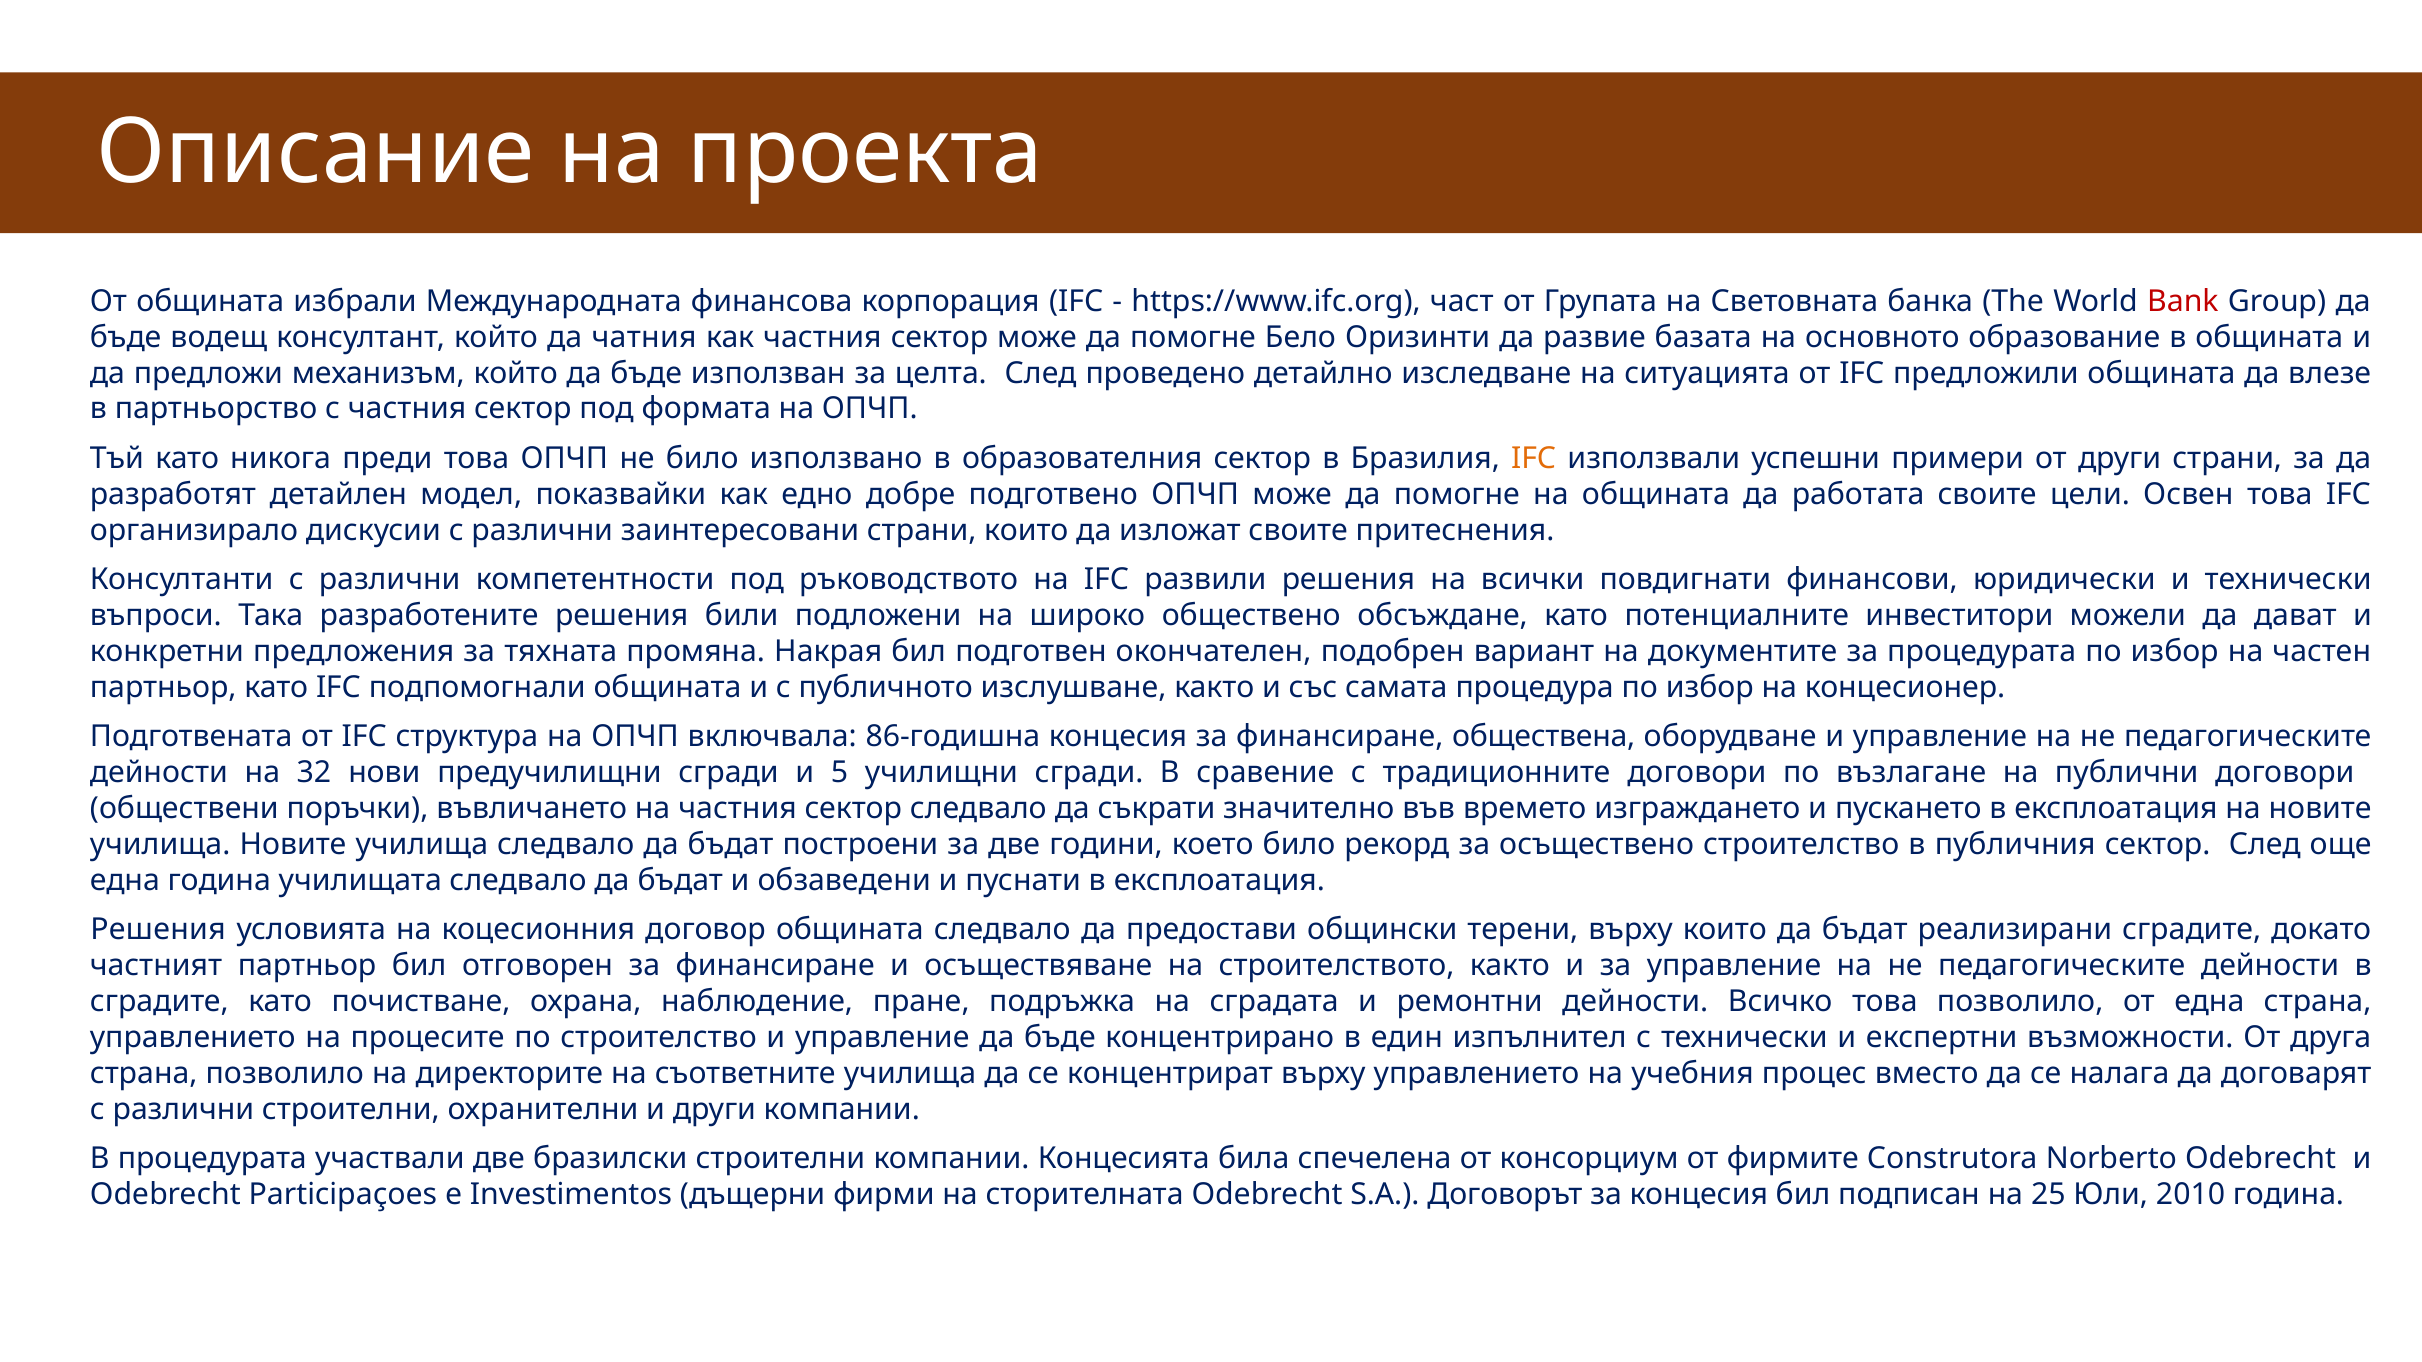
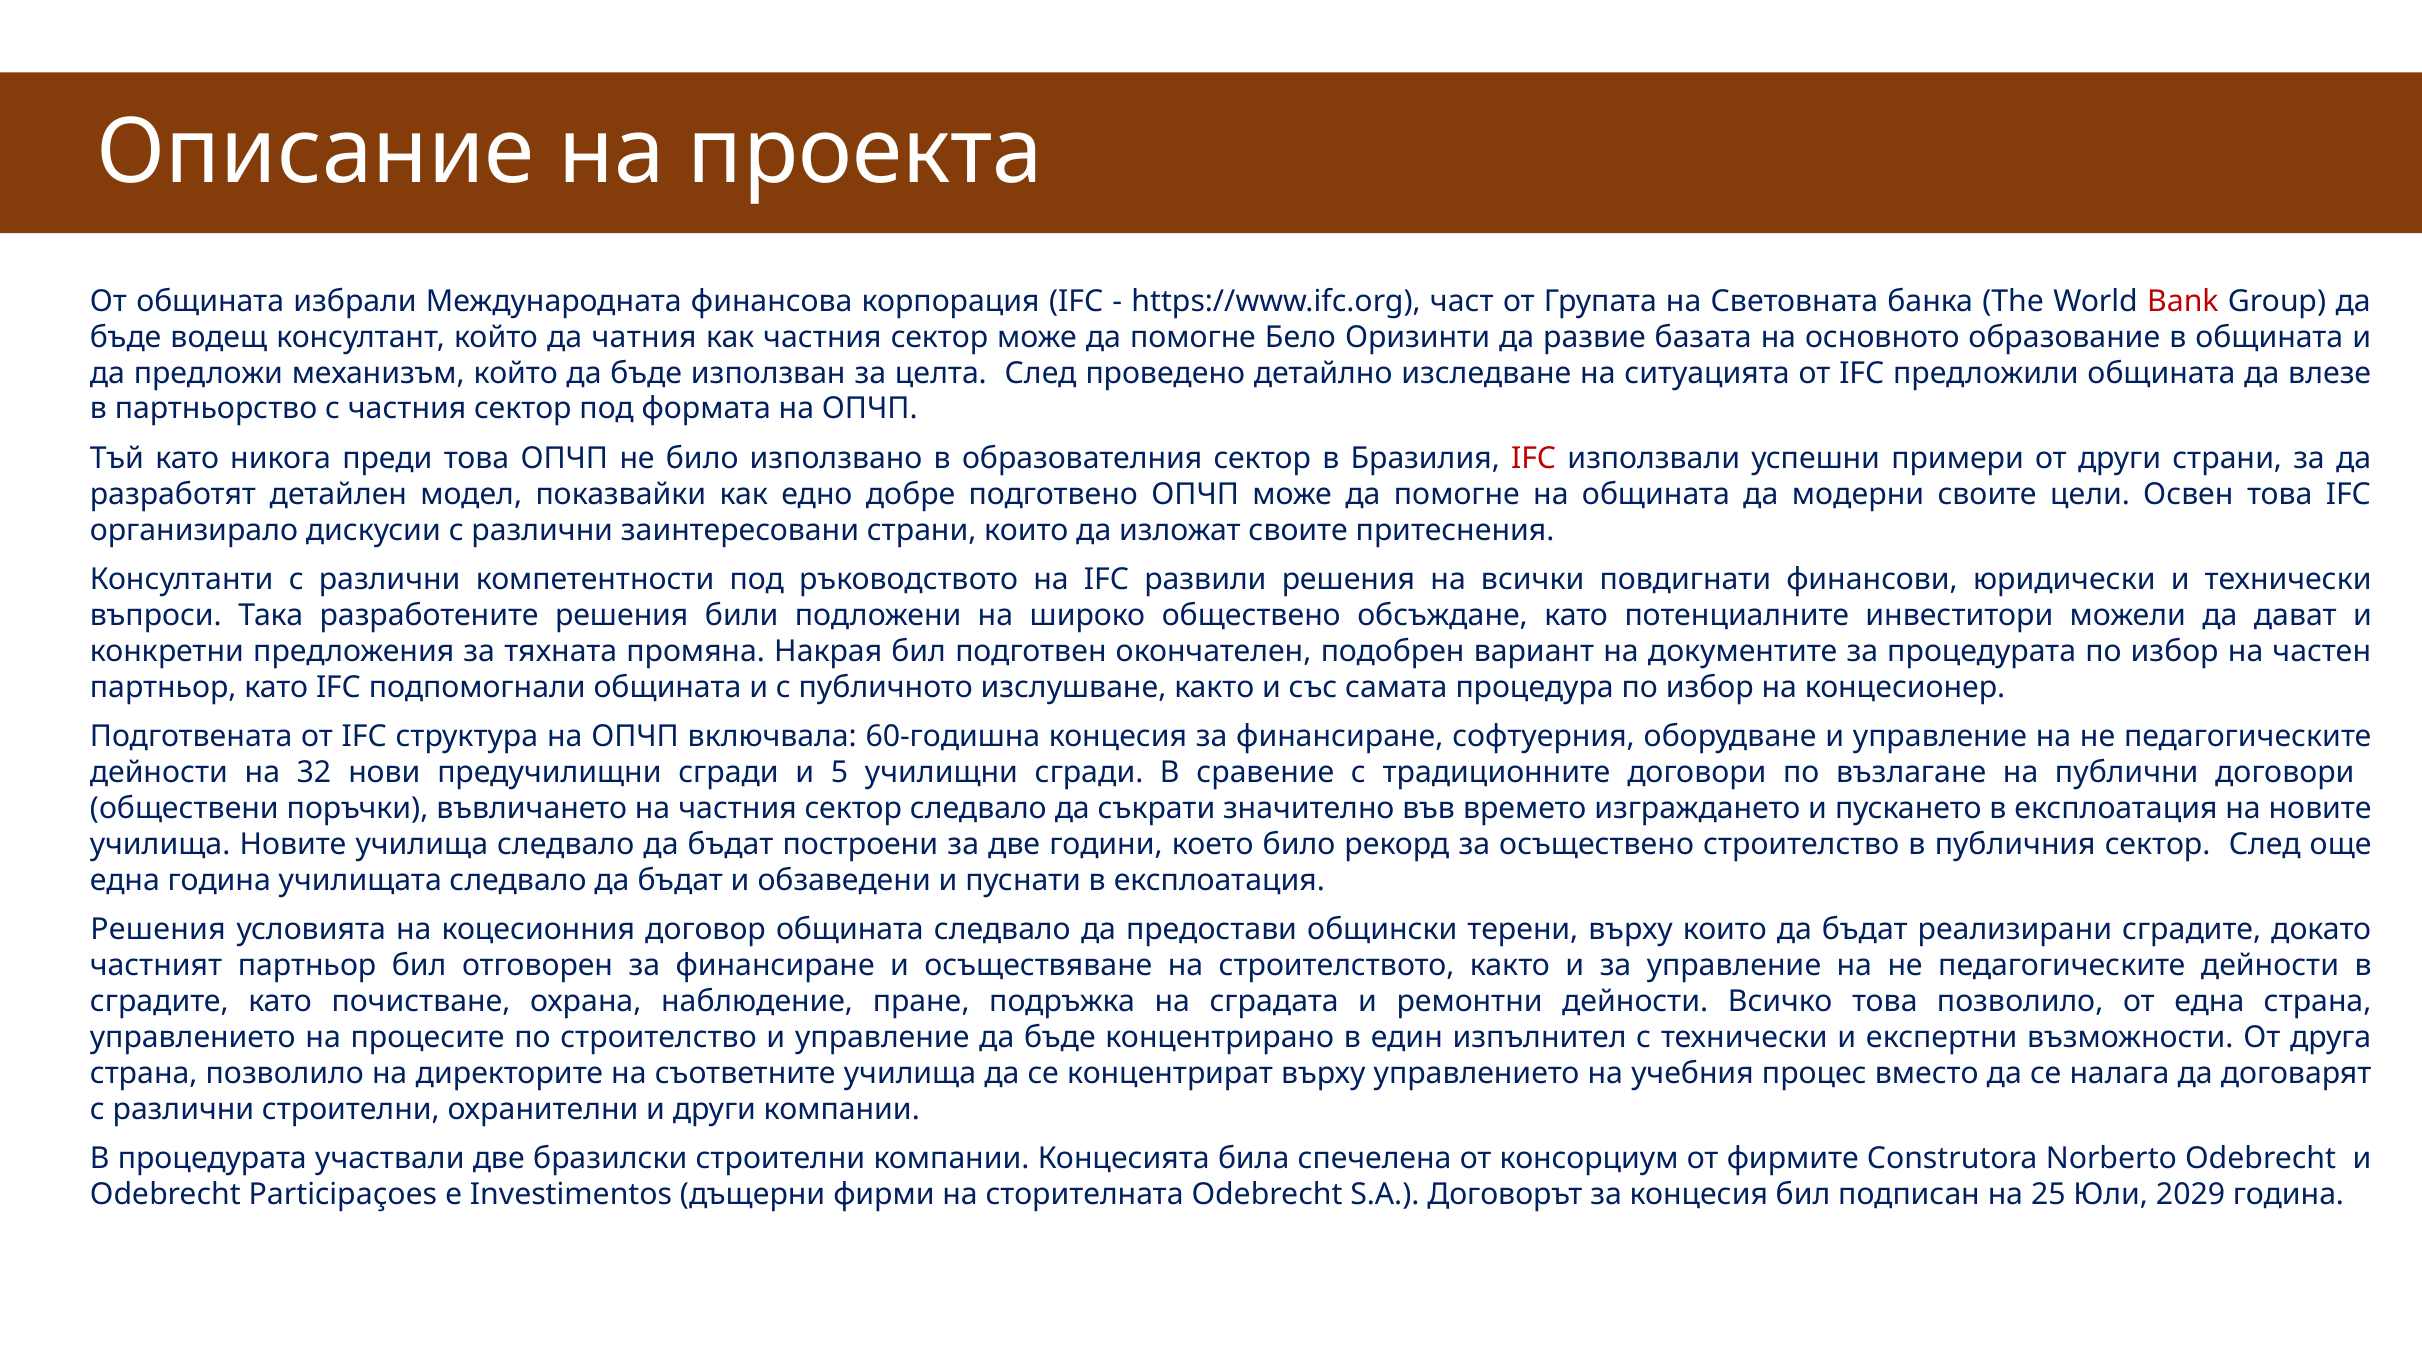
IFC at (1534, 459) colour: orange -> red
работата: работата -> модерни
86-годишна: 86-годишна -> 60-годишна
обществена: обществена -> софтуерния
2010: 2010 -> 2029
